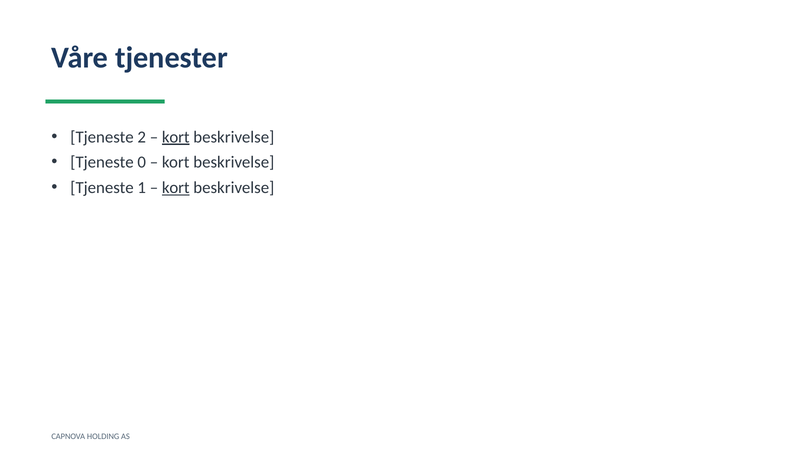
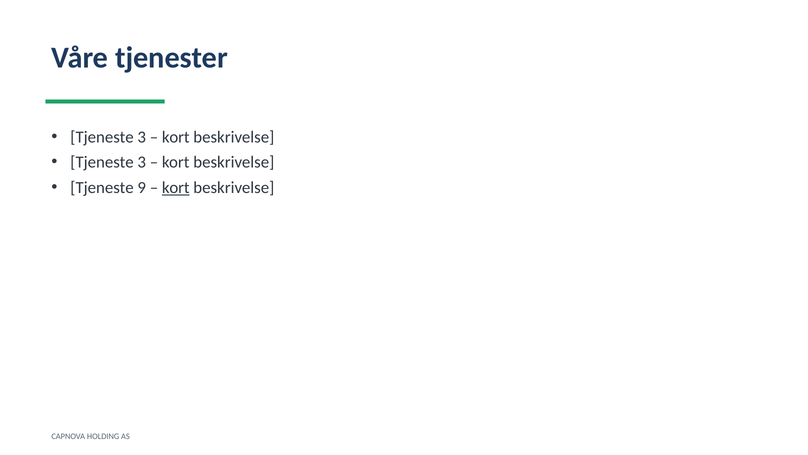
2 at (142, 137): 2 -> 3
kort at (176, 137) underline: present -> none
0 at (142, 162): 0 -> 3
1: 1 -> 9
